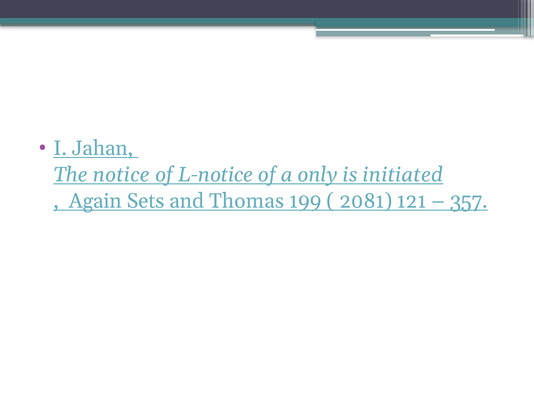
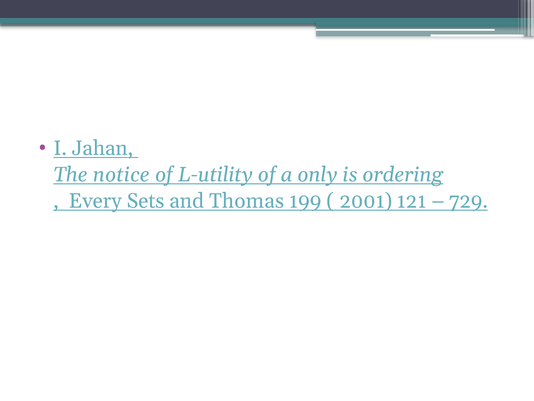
L-notice: L-notice -> L-utility
initiated: initiated -> ordering
Again: Again -> Every
2081: 2081 -> 2001
357: 357 -> 729
